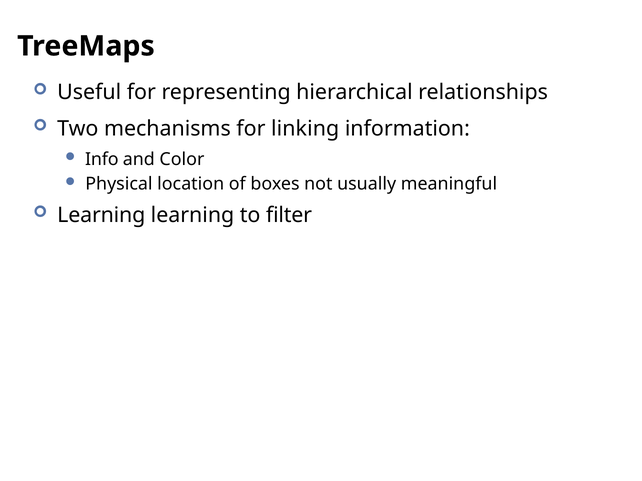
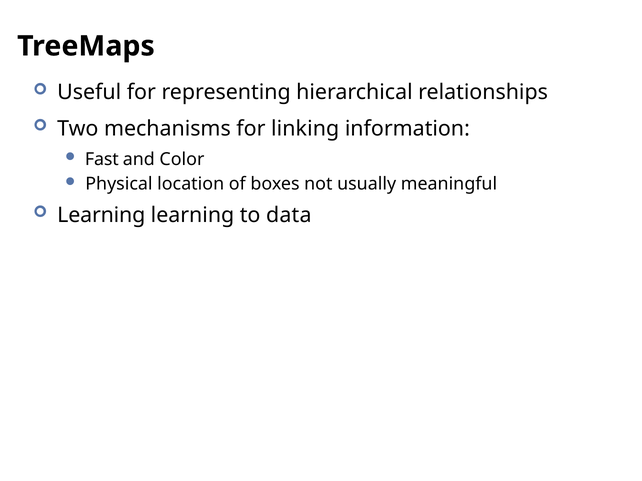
Info: Info -> Fast
filter: filter -> data
